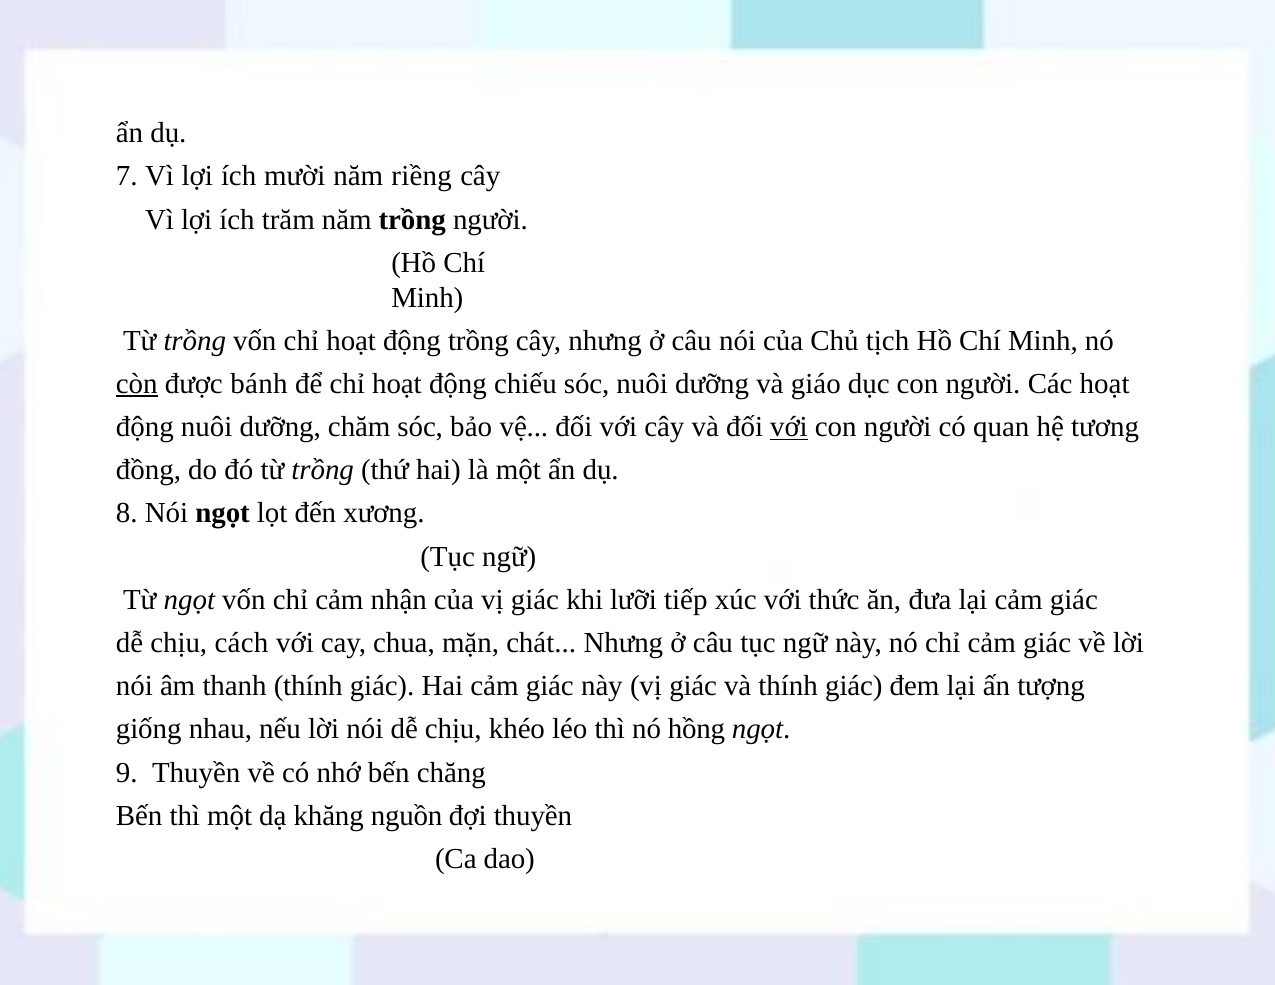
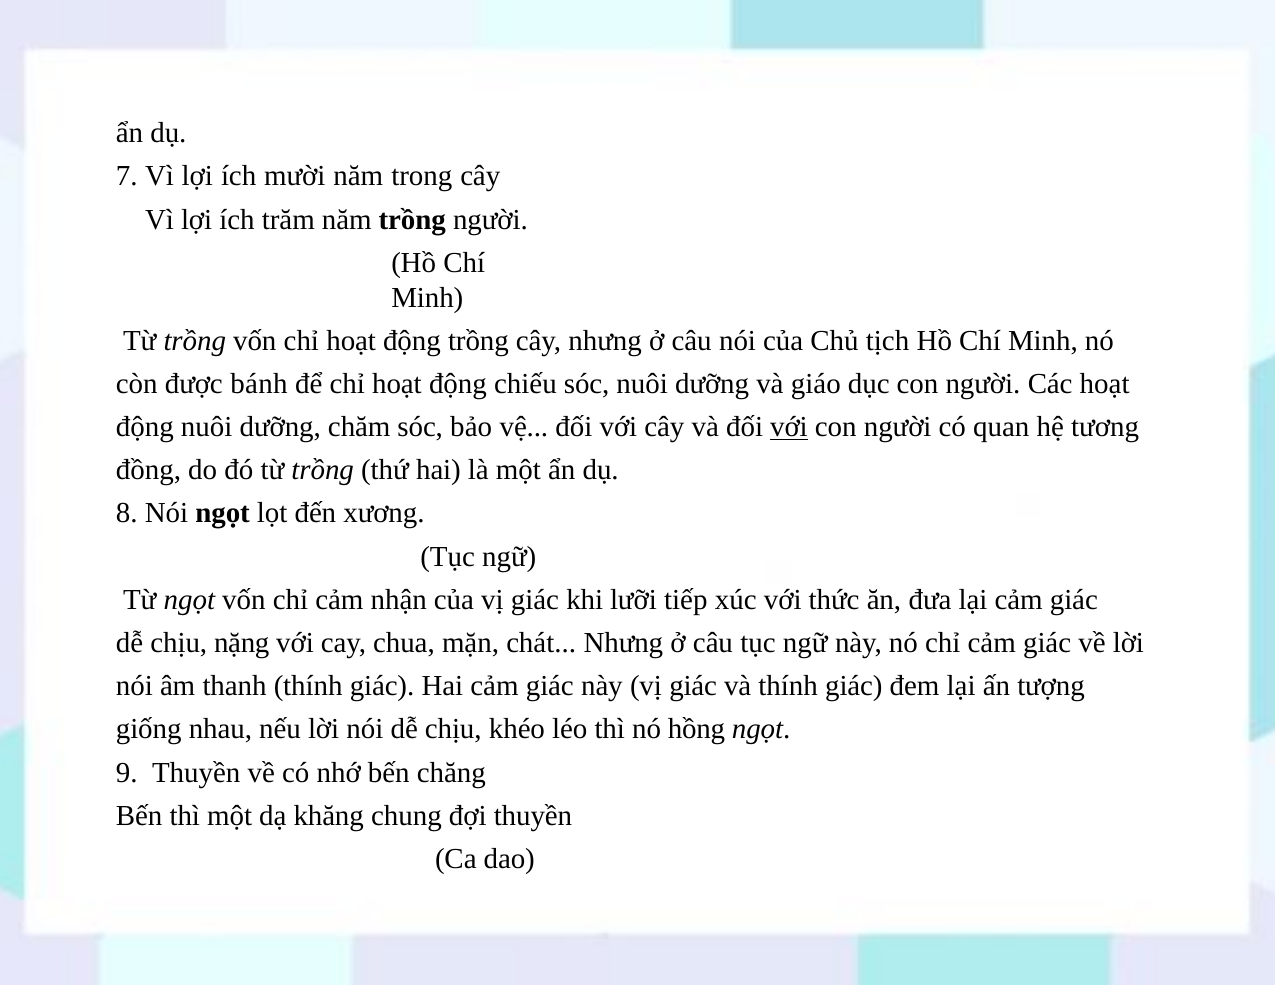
riềng: riềng -> trong
còn underline: present -> none
cách: cách -> nặng
nguồn: nguồn -> chung
